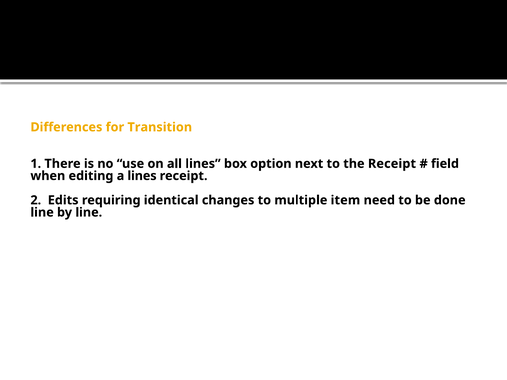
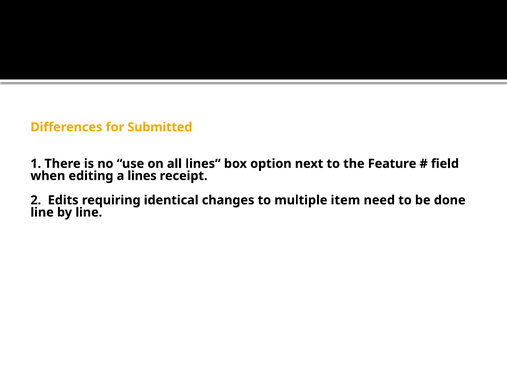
Transition: Transition -> Submitted
the Receipt: Receipt -> Feature
